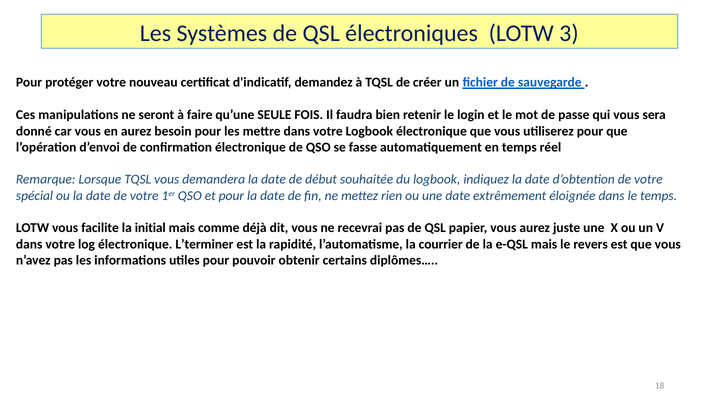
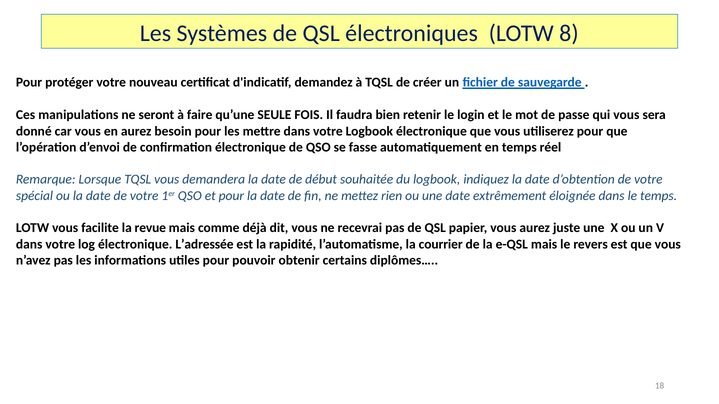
3: 3 -> 8
initial: initial -> revue
L’terminer: L’terminer -> L’adressée
